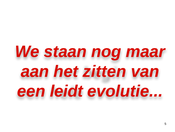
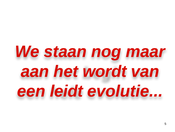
zitten: zitten -> wordt
